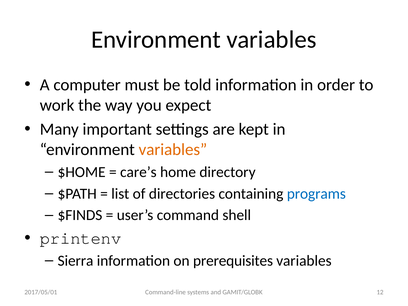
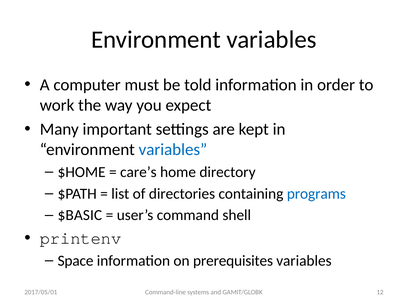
variables at (173, 150) colour: orange -> blue
$FINDS: $FINDS -> $BASIC
Sierra: Sierra -> Space
